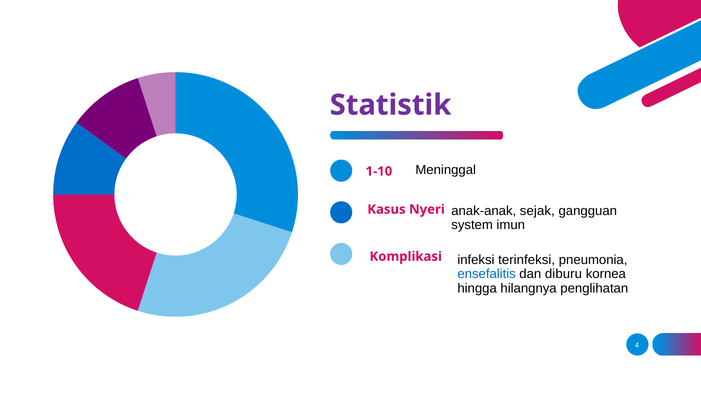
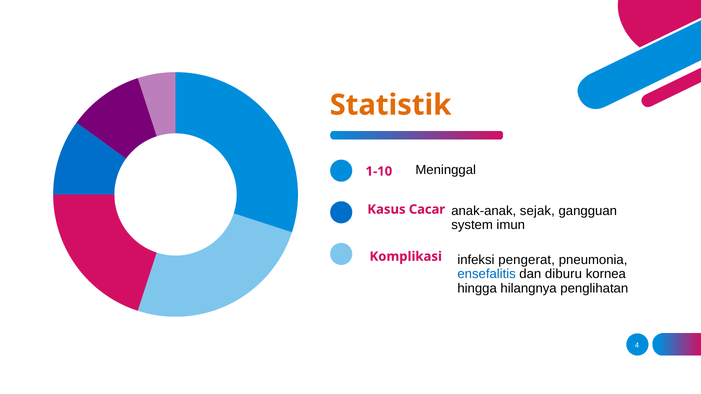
Statistik colour: purple -> orange
Nyeri: Nyeri -> Cacar
terinfeksi: terinfeksi -> pengerat
